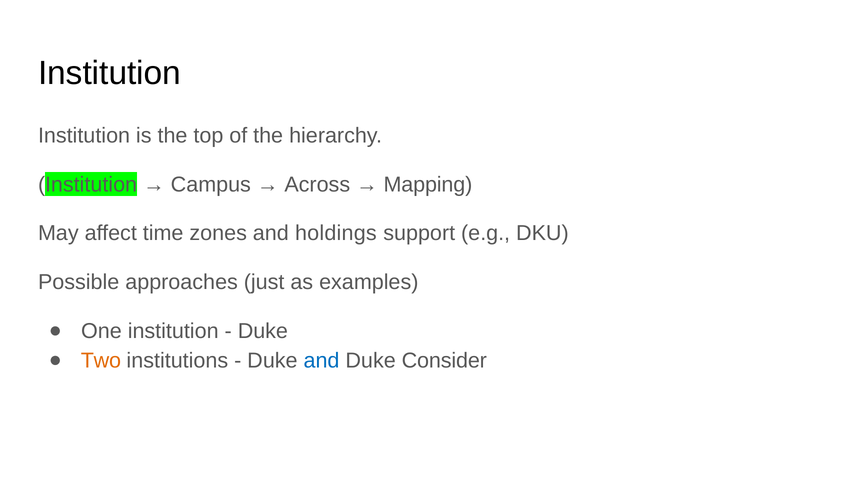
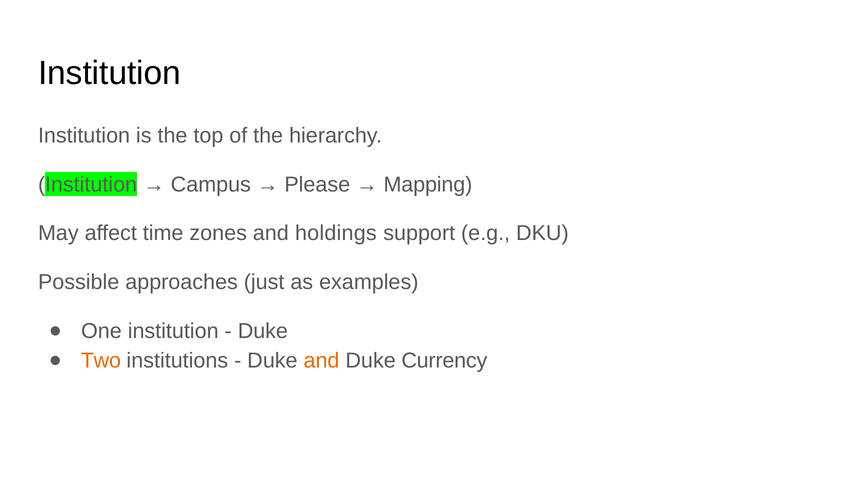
Across: Across -> Please
and at (321, 361) colour: blue -> orange
Consider: Consider -> Currency
